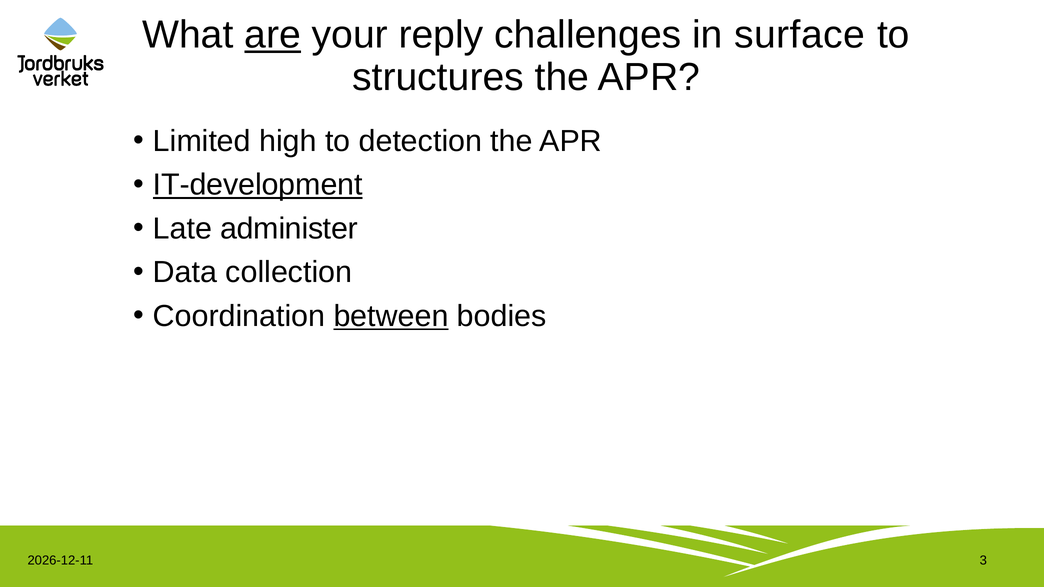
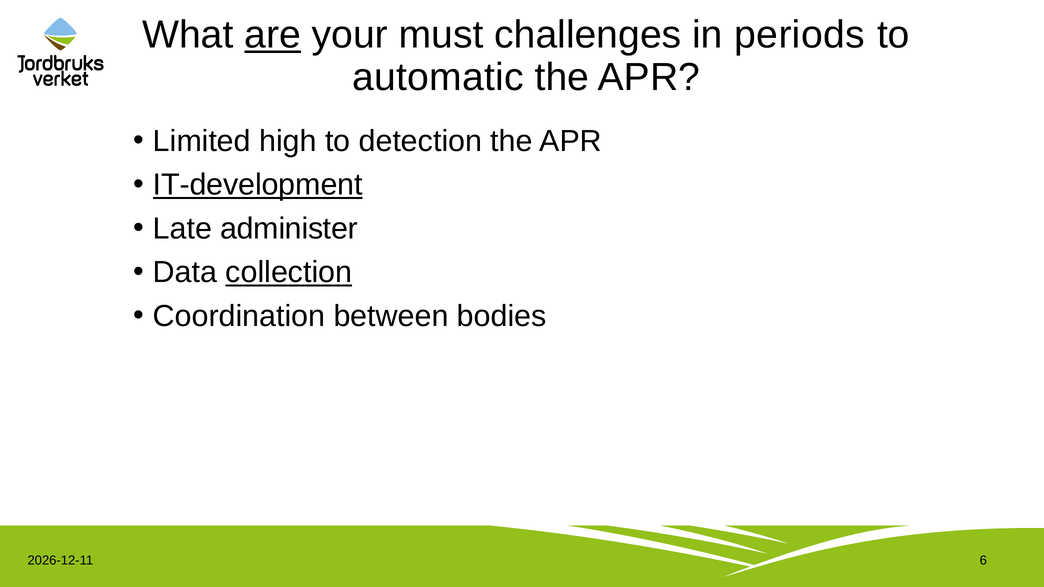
reply: reply -> must
surface: surface -> periods
structures: structures -> automatic
collection underline: none -> present
between underline: present -> none
3: 3 -> 6
